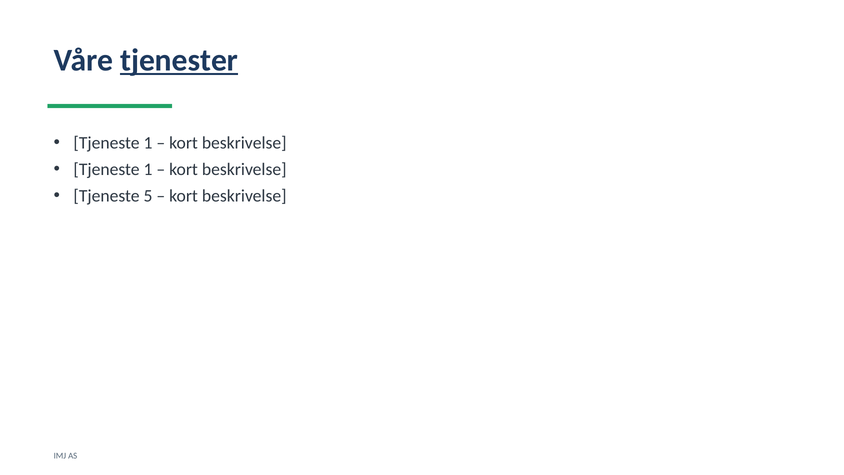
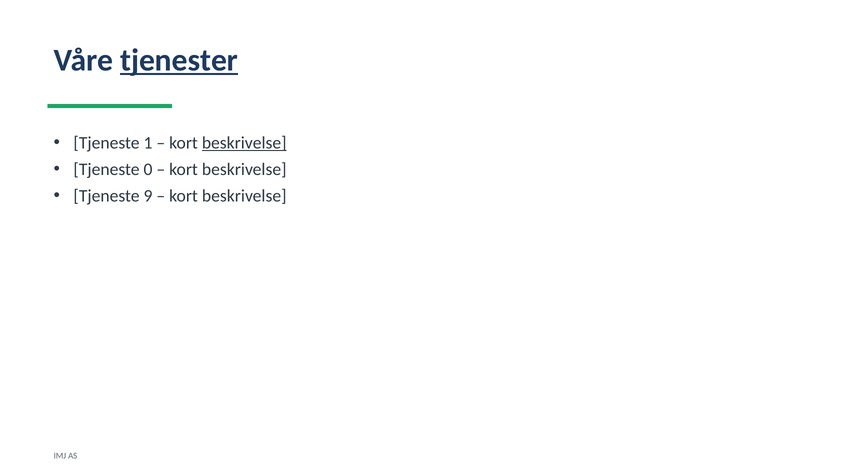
beskrivelse at (244, 143) underline: none -> present
1 at (148, 169): 1 -> 0
5: 5 -> 9
